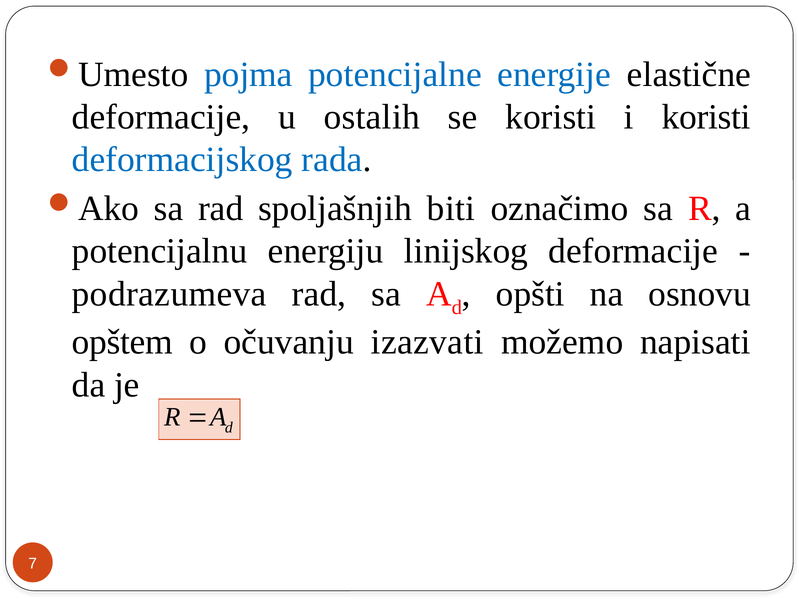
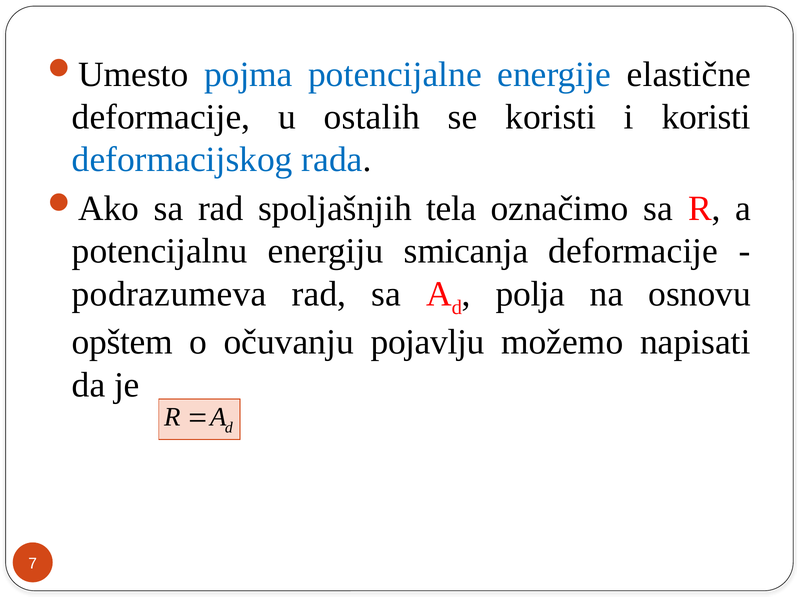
biti: biti -> tela
linijskog: linijskog -> smicanja
opšti: opšti -> polja
izazvati: izazvati -> pojavlju
